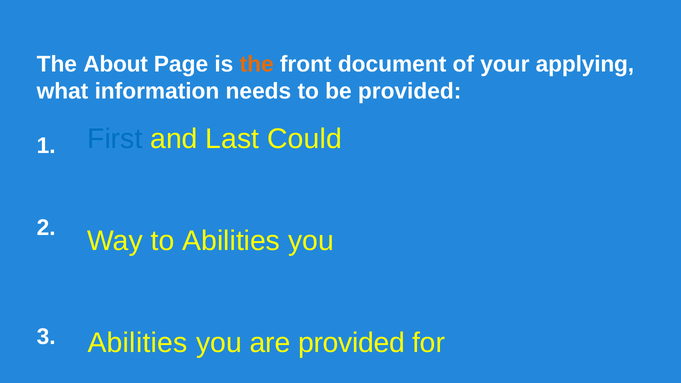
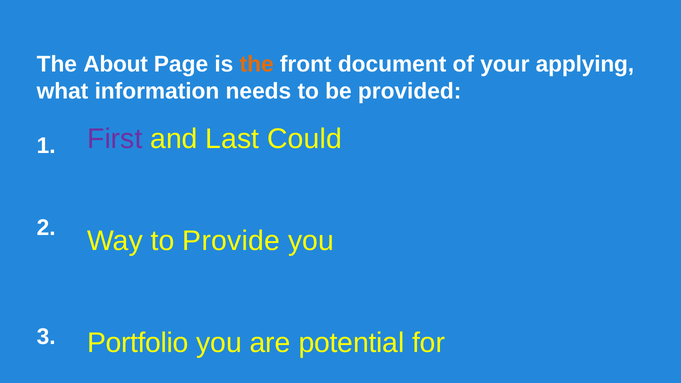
First colour: blue -> purple
to Abilities: Abilities -> Provide
Abilities at (138, 343): Abilities -> Portfolio
are provided: provided -> potential
